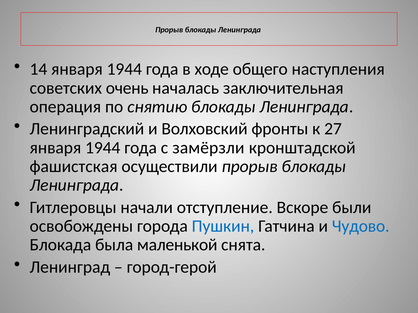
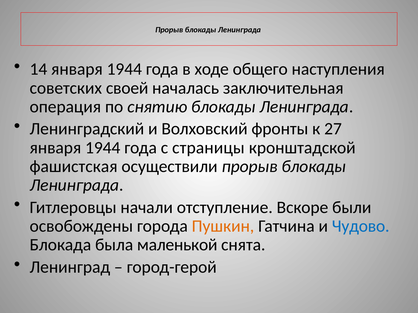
очень: очень -> своей
замёрзли: замёрзли -> страницы
Пушкин colour: blue -> orange
